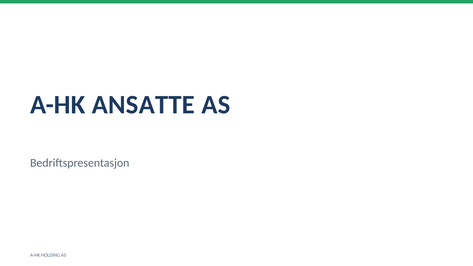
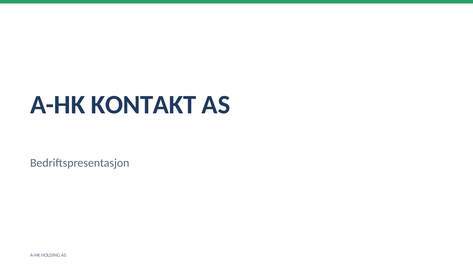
ANSATTE: ANSATTE -> KONTAKT
